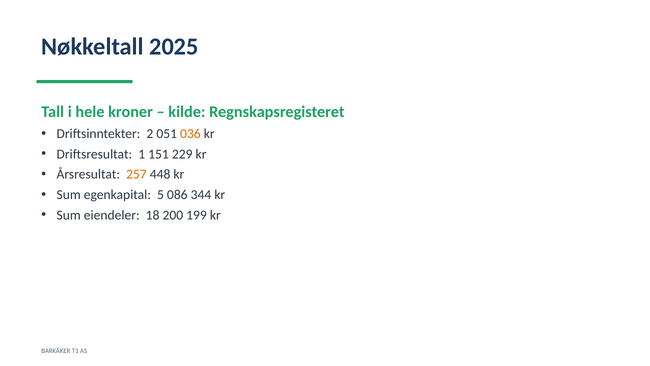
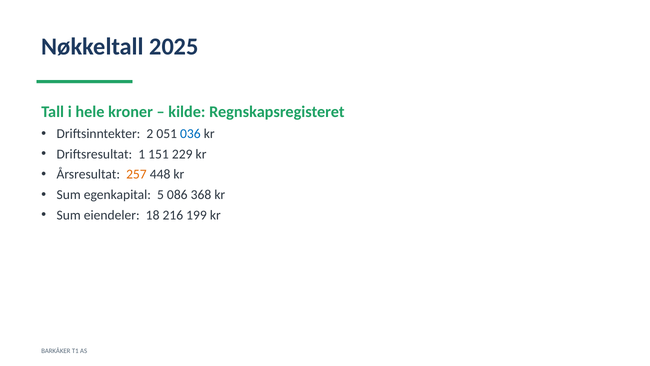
036 colour: orange -> blue
344: 344 -> 368
200: 200 -> 216
